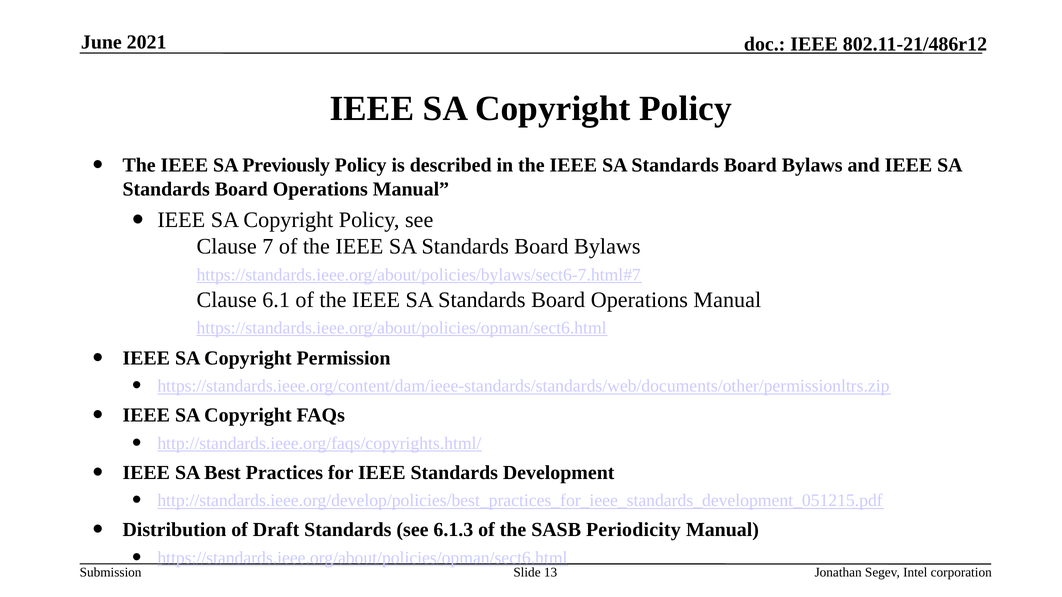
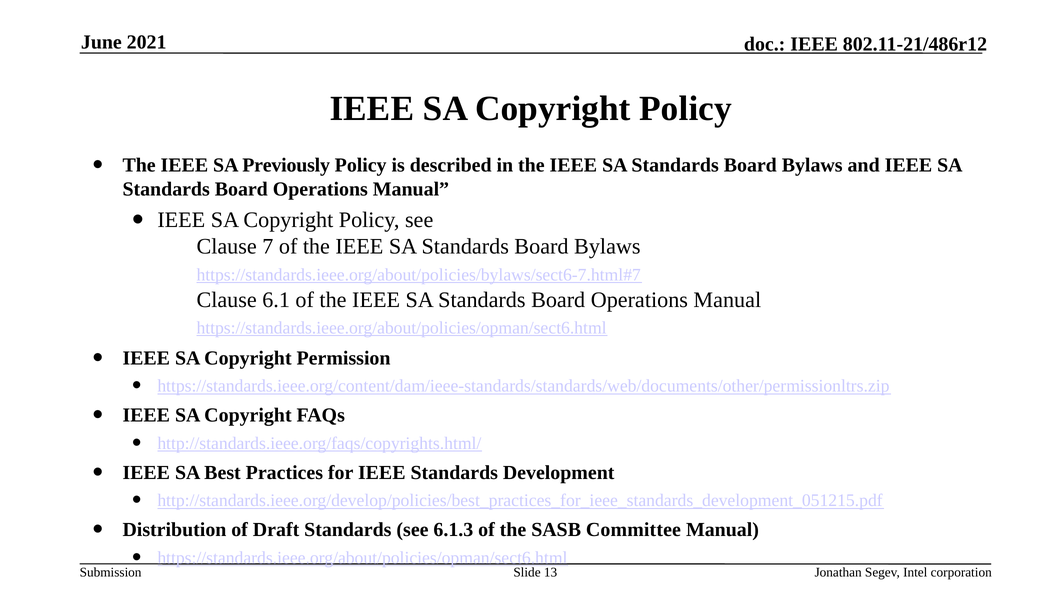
Periodicity: Periodicity -> Committee
